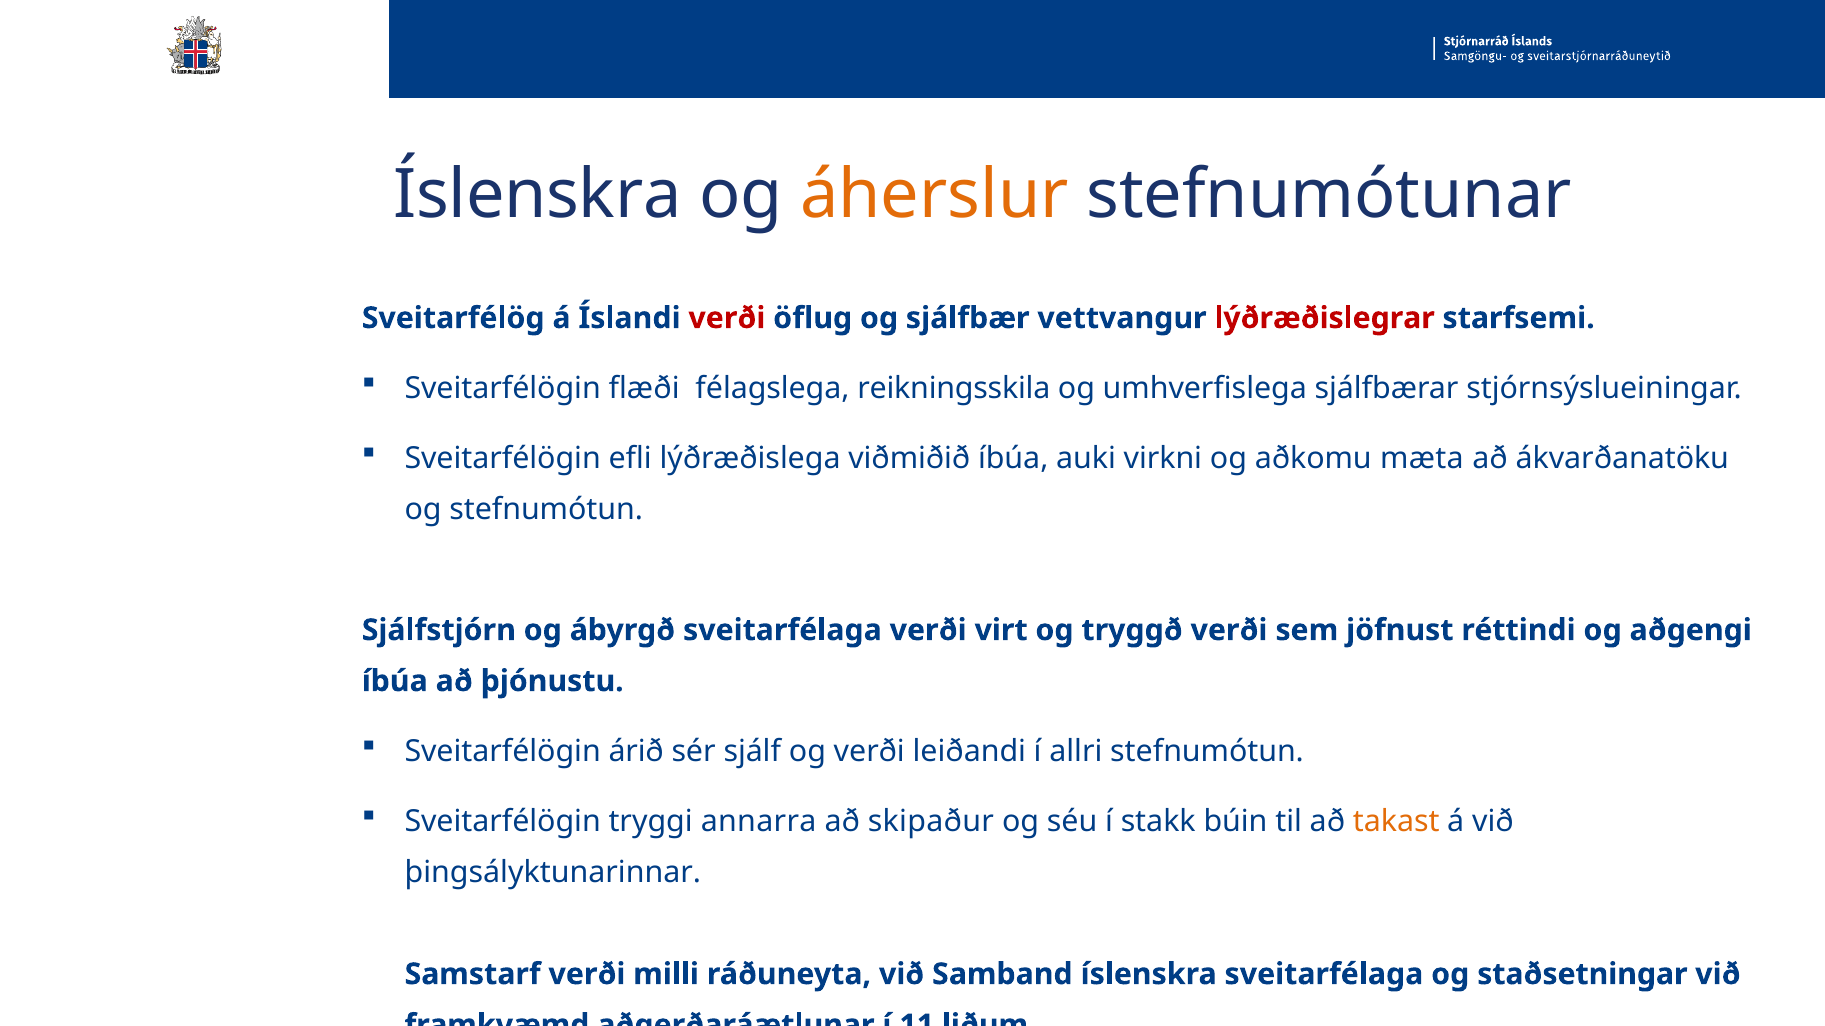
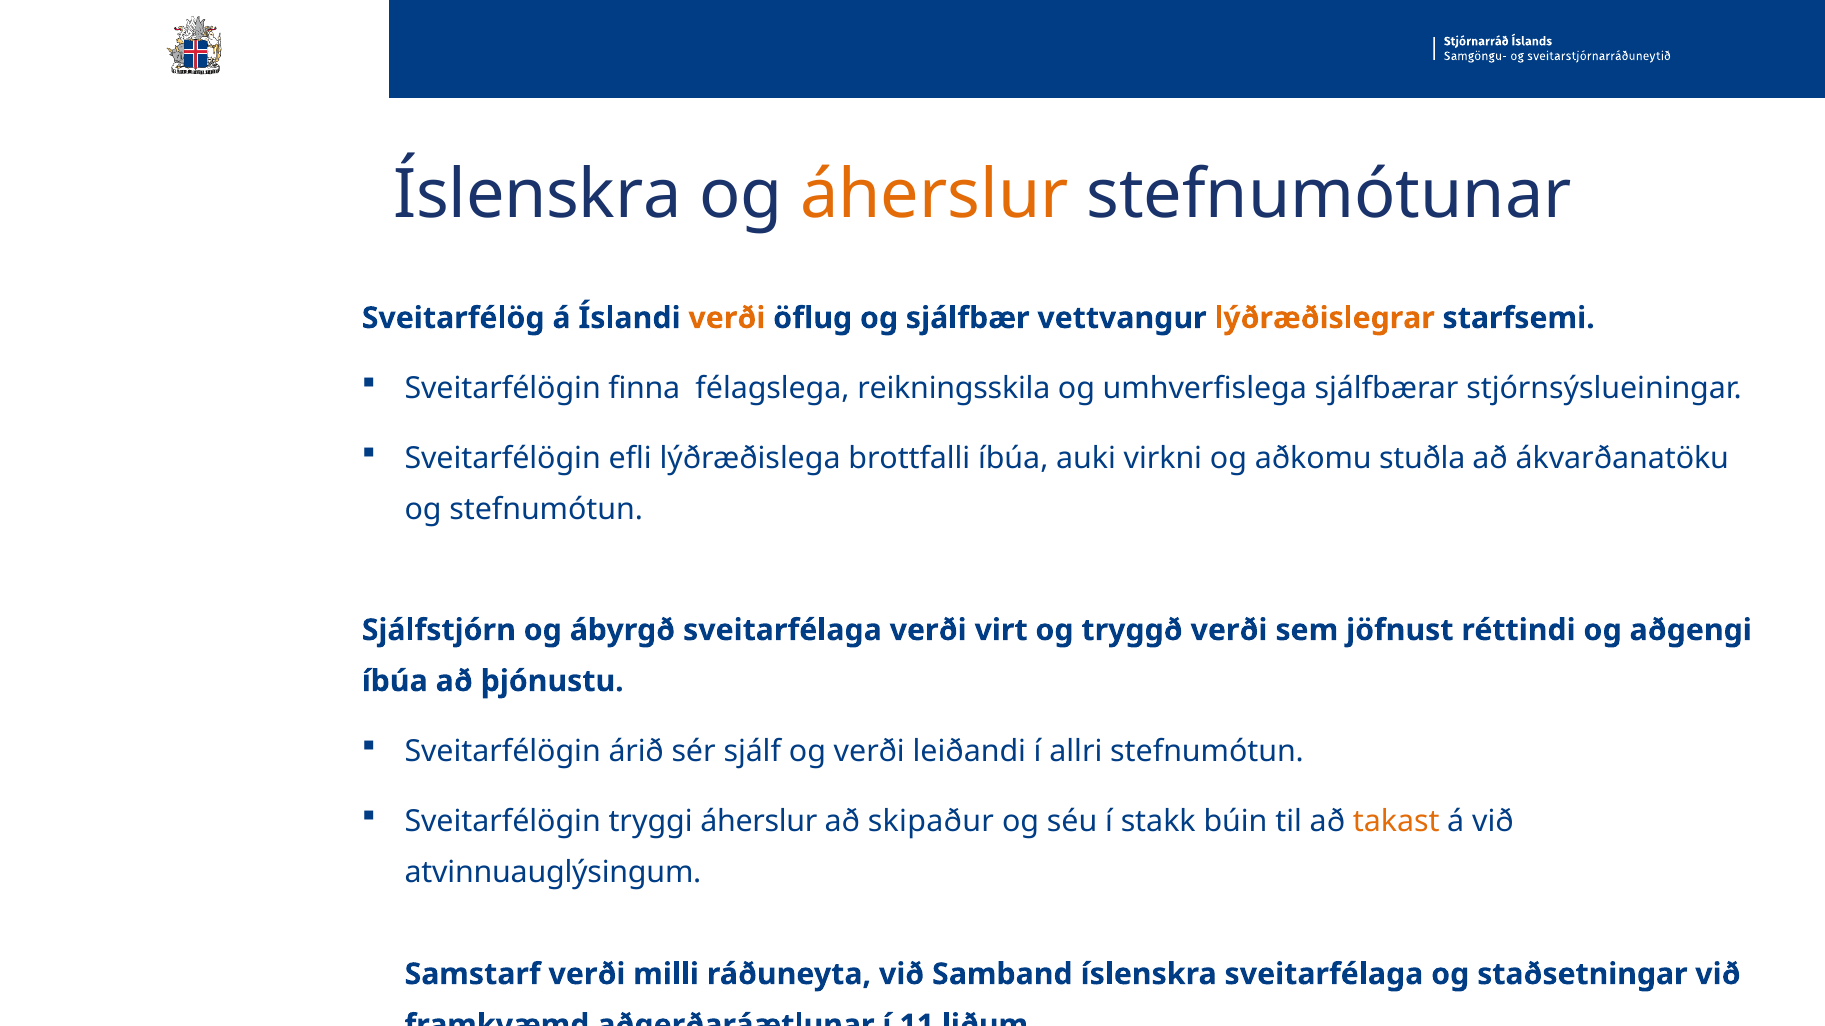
verði at (727, 318) colour: red -> orange
lýðræðislegrar colour: red -> orange
flæði: flæði -> finna
viðmiðið: viðmiðið -> brottfalli
mæta: mæta -> stuðla
tryggi annarra: annarra -> áherslur
þingsályktunarinnar: þingsályktunarinnar -> atvinnuauglýsingum
